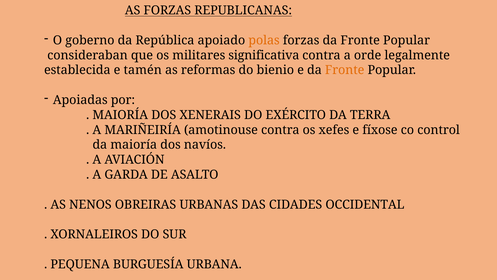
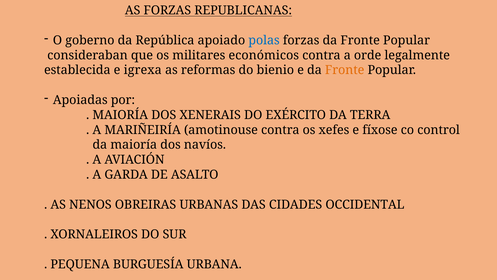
polas colour: orange -> blue
significativa: significativa -> económicos
tamén: tamén -> igrexa
